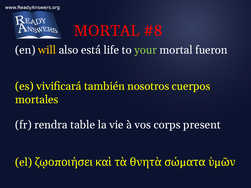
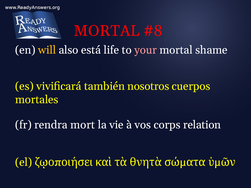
your colour: light green -> pink
fueron: fueron -> shame
table: table -> mort
present: present -> relation
